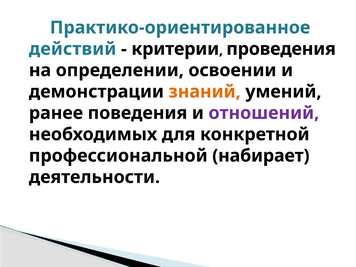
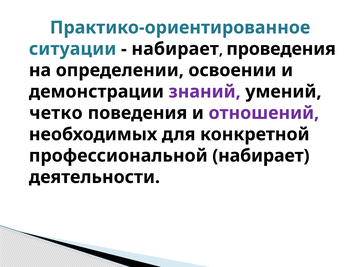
действий: действий -> ситуации
критерии at (175, 49): критерии -> набирает
знаний colour: orange -> purple
ранее: ранее -> четко
